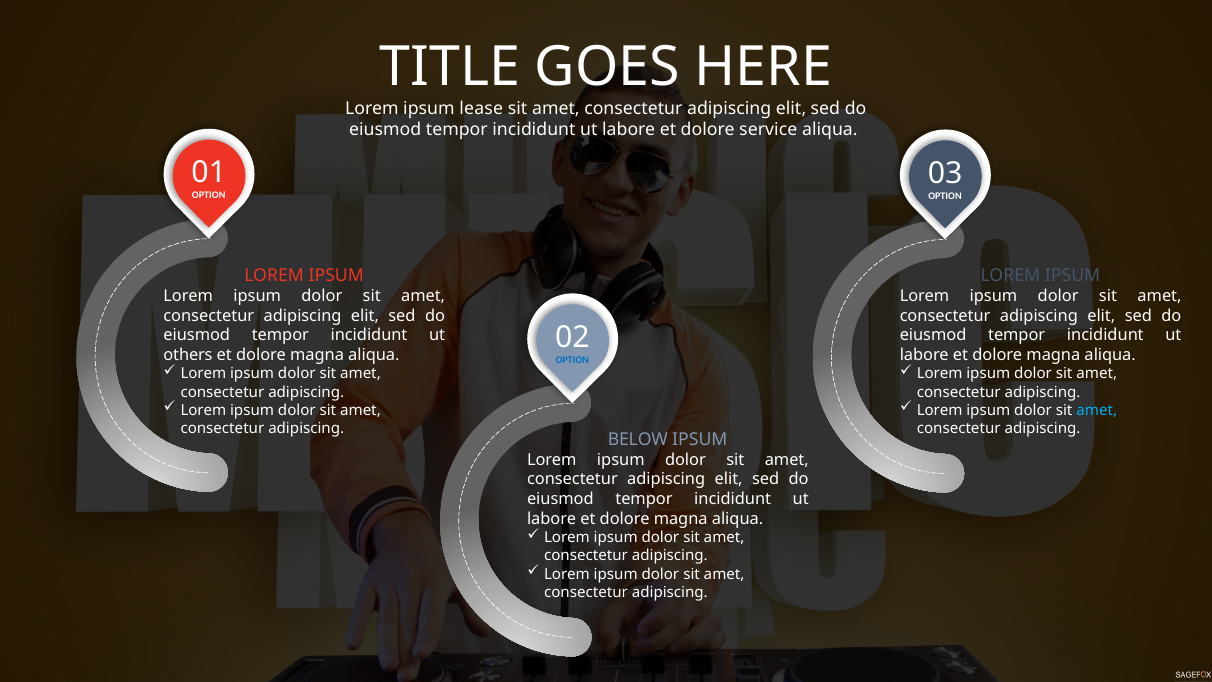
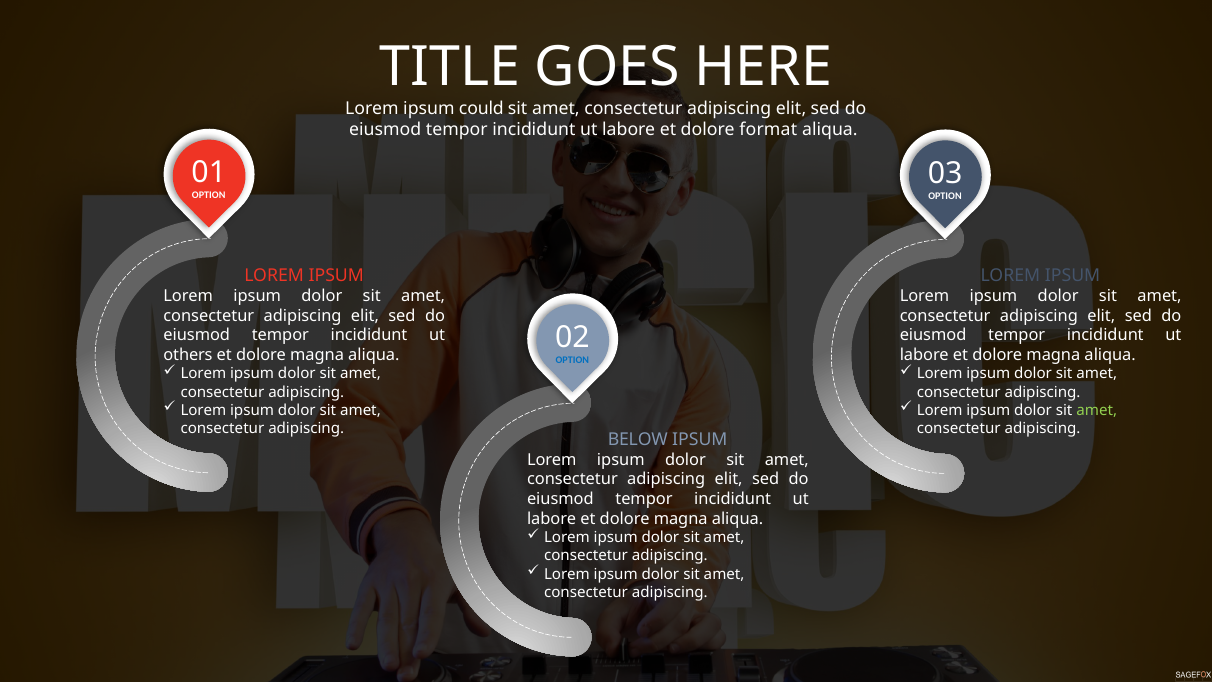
lease: lease -> could
service: service -> format
amet at (1097, 410) colour: light blue -> light green
